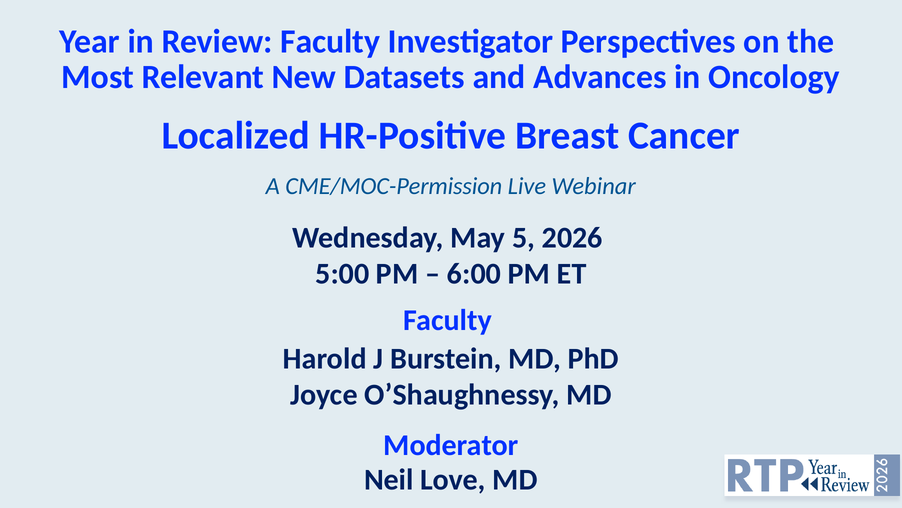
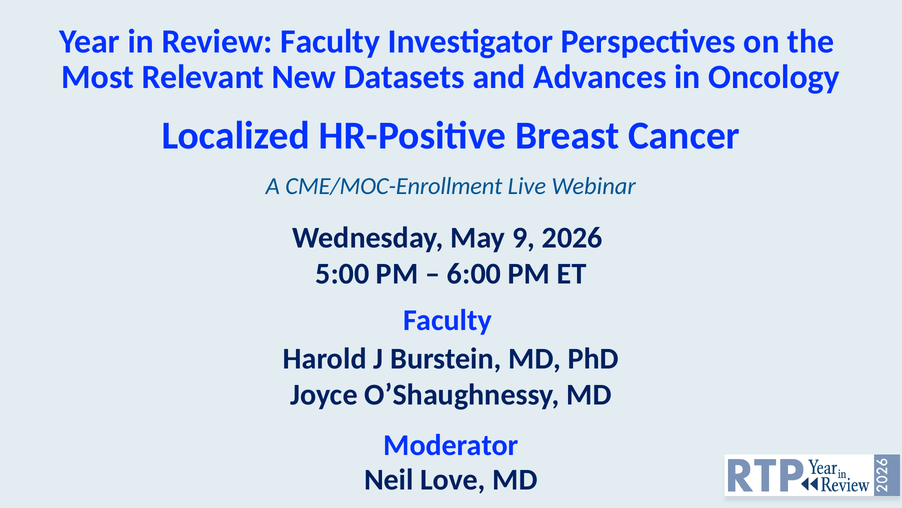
CME/MOC-Permission: CME/MOC-Permission -> CME/MOC-Enrollment
5: 5 -> 9
